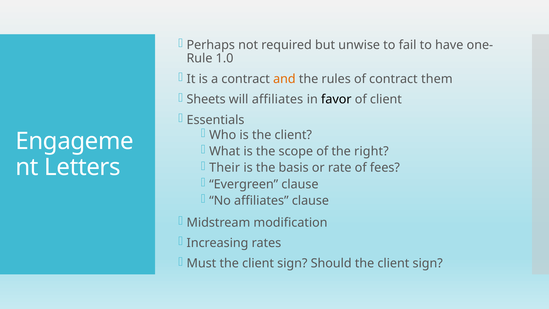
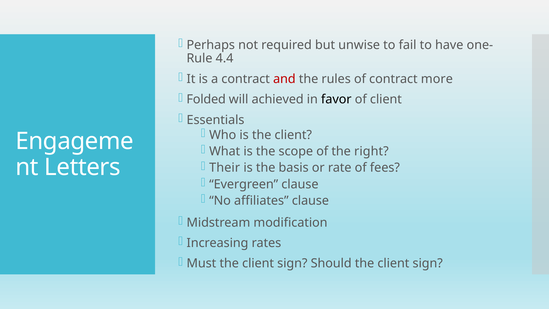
1.0: 1.0 -> 4.4
and colour: orange -> red
them: them -> more
Sheets: Sheets -> Folded
will affiliates: affiliates -> achieved
